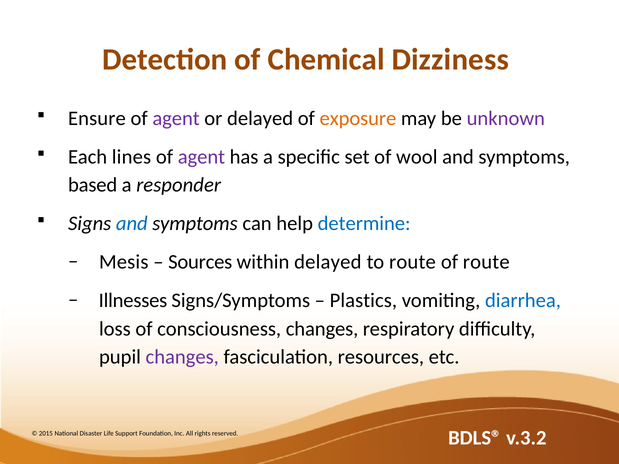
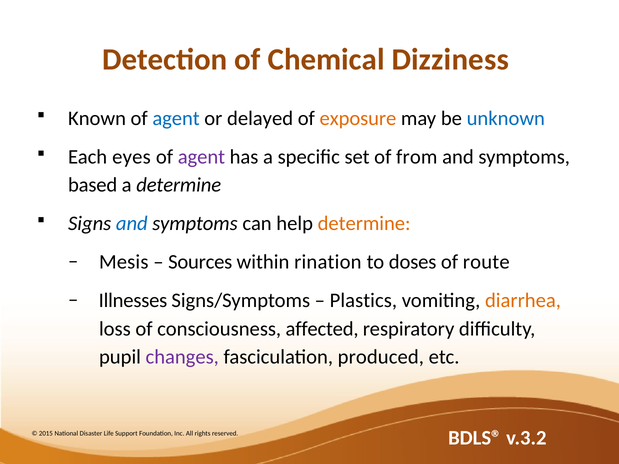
Ensure: Ensure -> Known
agent at (176, 118) colour: purple -> blue
unknown colour: purple -> blue
lines: lines -> eyes
wool: wool -> from
a responder: responder -> determine
determine at (364, 224) colour: blue -> orange
within delayed: delayed -> rination
to route: route -> doses
diarrhea colour: blue -> orange
consciousness changes: changes -> affected
resources: resources -> produced
